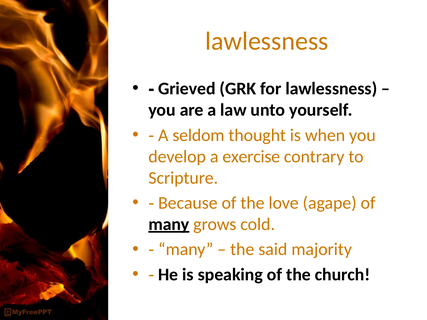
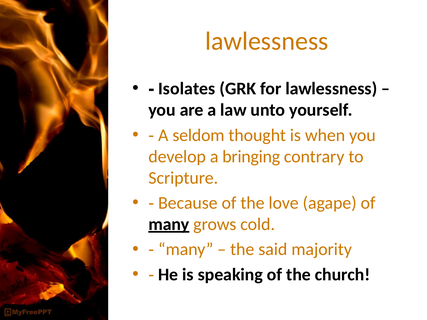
Grieved: Grieved -> Isolates
exercise: exercise -> bringing
